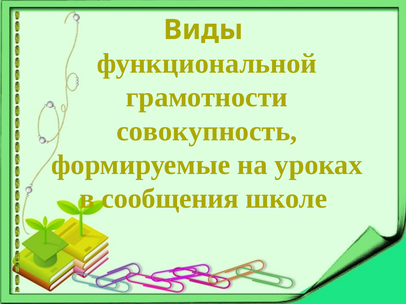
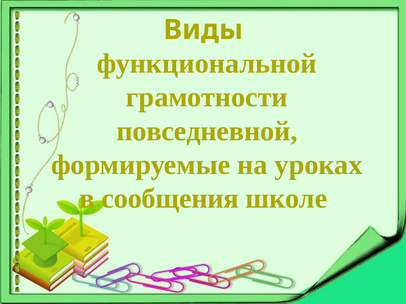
совокупность: совокупность -> повседневной
